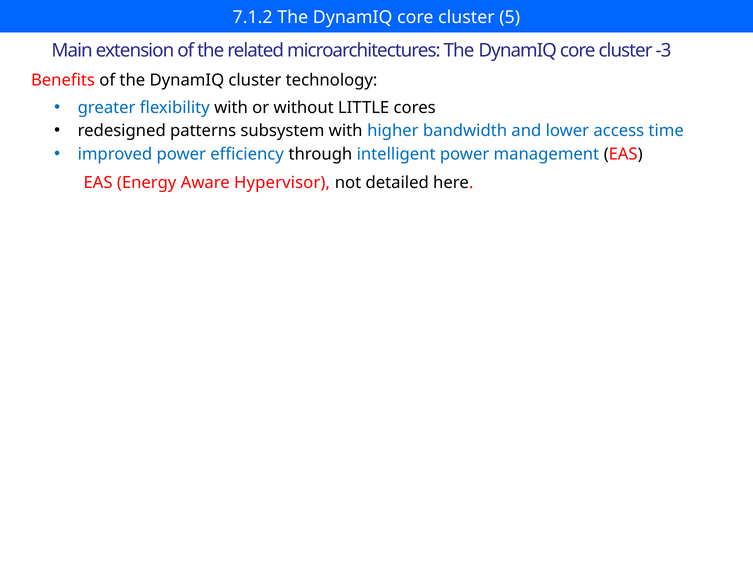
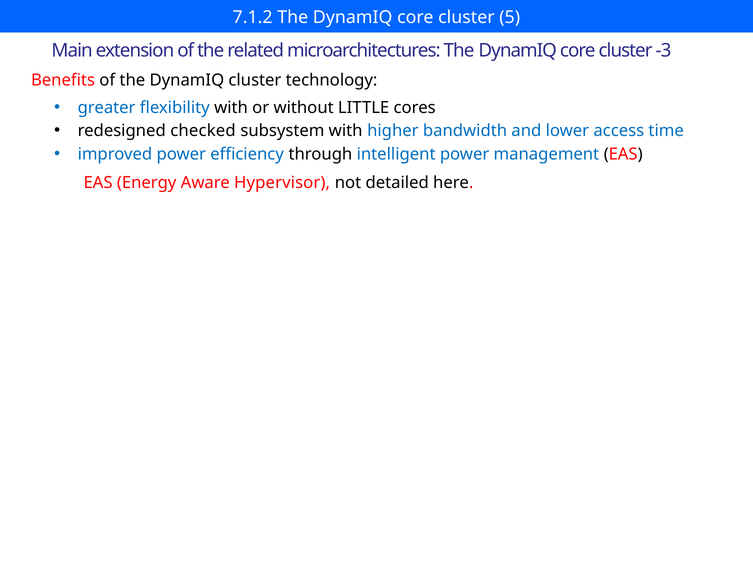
patterns: patterns -> checked
